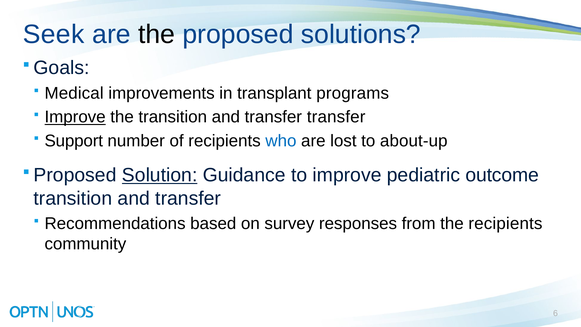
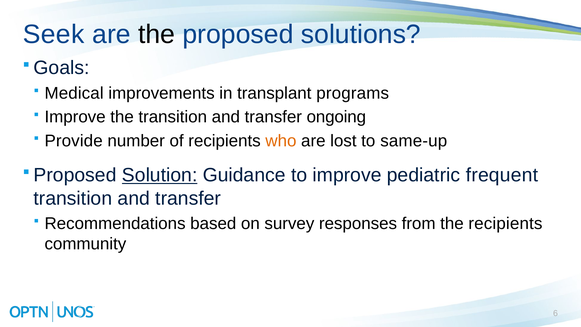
Improve at (75, 117) underline: present -> none
transfer transfer: transfer -> ongoing
Support: Support -> Provide
who colour: blue -> orange
about-up: about-up -> same-up
outcome: outcome -> frequent
